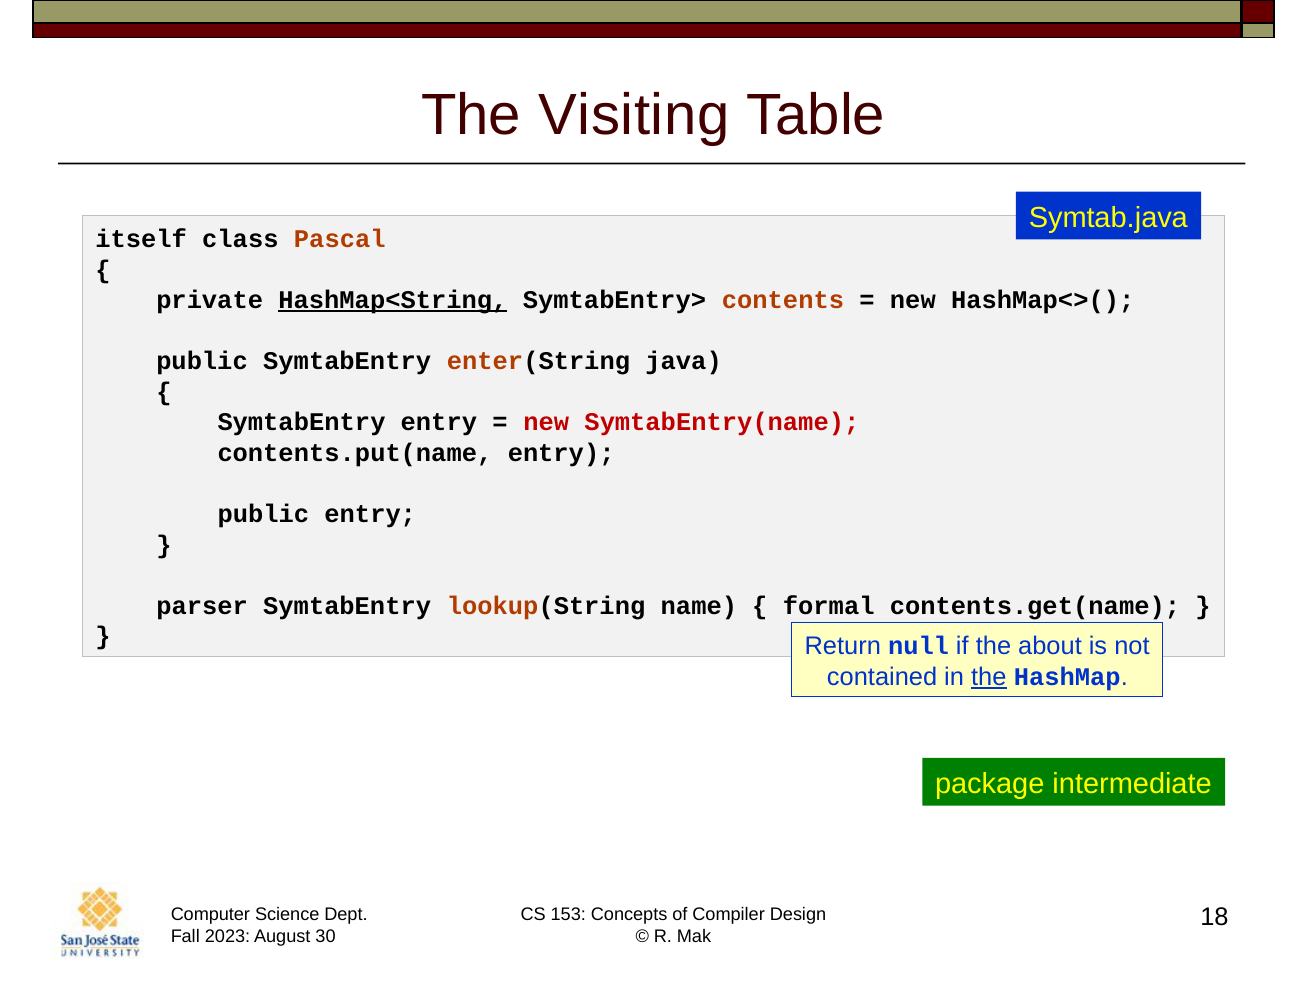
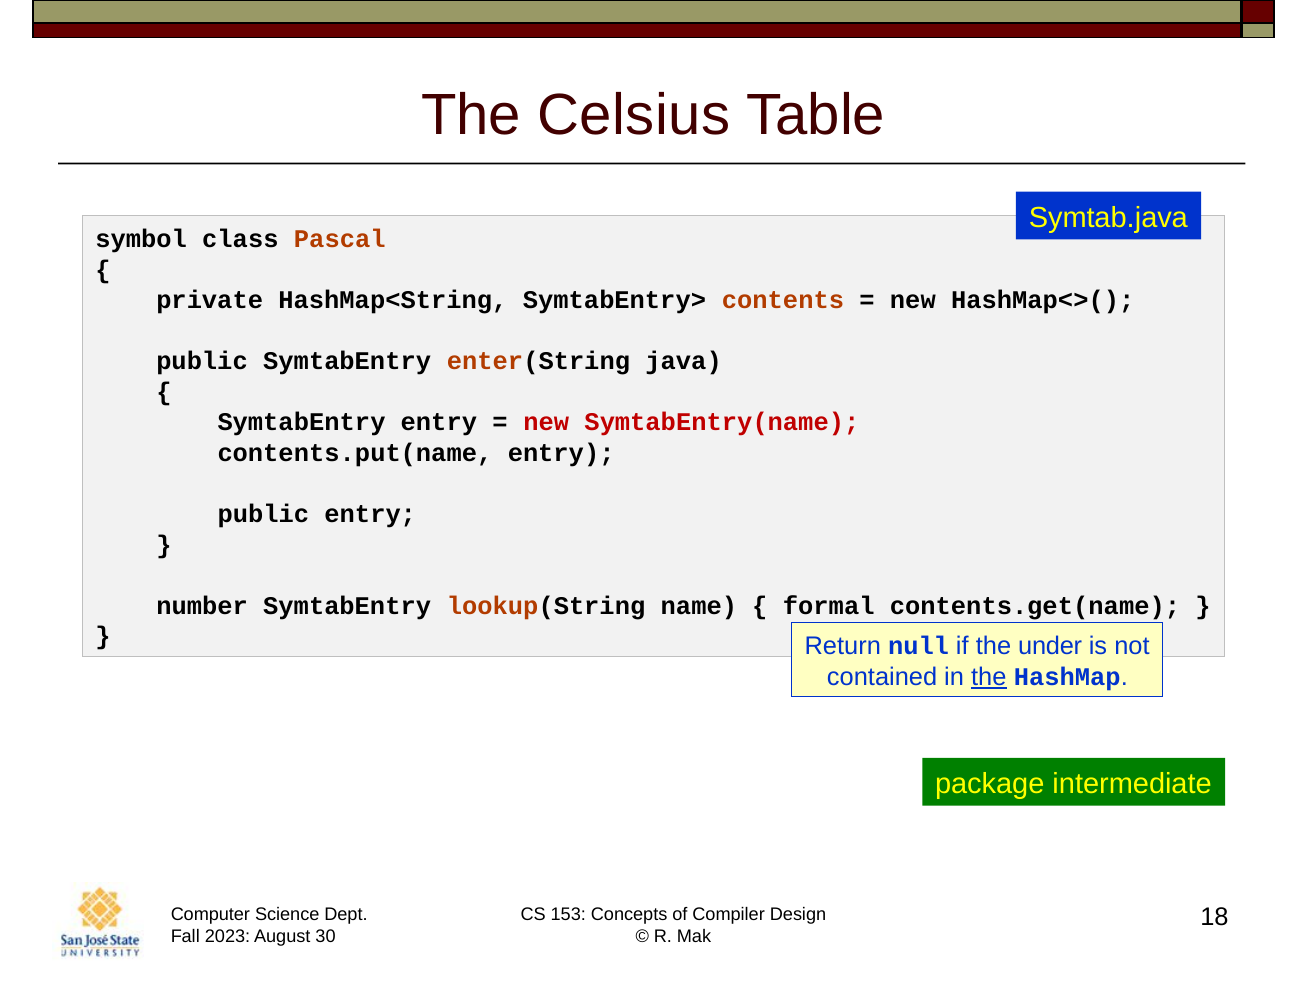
Visiting: Visiting -> Celsius
itself: itself -> symbol
HashMap<String underline: present -> none
parser: parser -> number
about: about -> under
